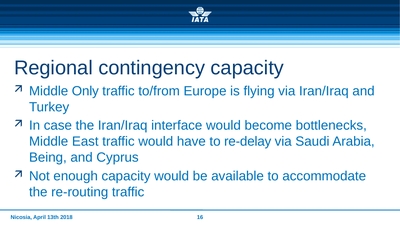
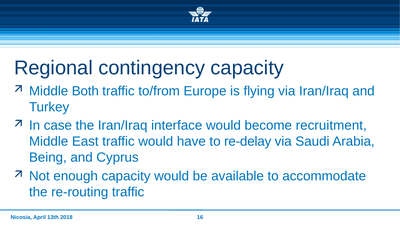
Only: Only -> Both
bottlenecks: bottlenecks -> recruitment
